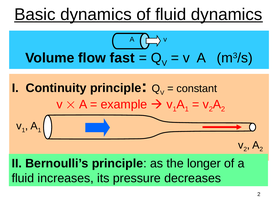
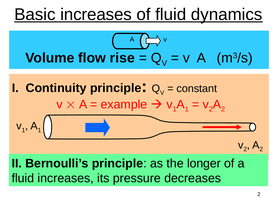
Basic dynamics: dynamics -> increases
fast: fast -> rise
